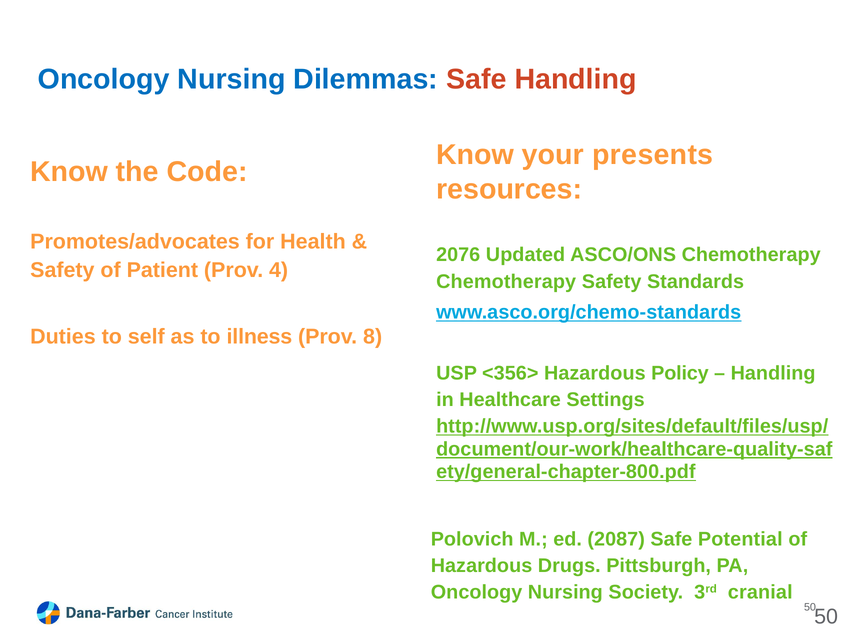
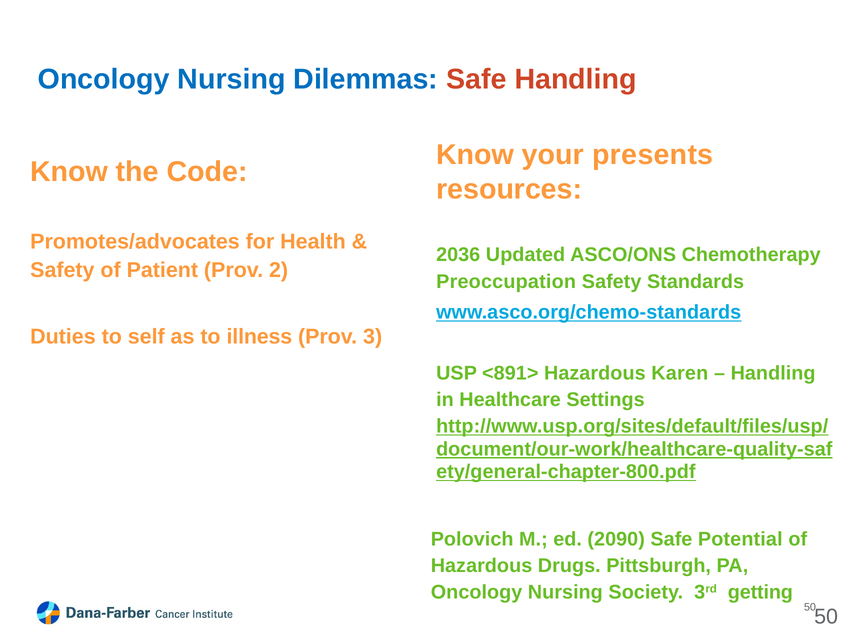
2076: 2076 -> 2036
4: 4 -> 2
Chemotherapy at (506, 282): Chemotherapy -> Preoccupation
8: 8 -> 3
<356>: <356> -> <891>
Policy: Policy -> Karen
2087: 2087 -> 2090
cranial: cranial -> getting
